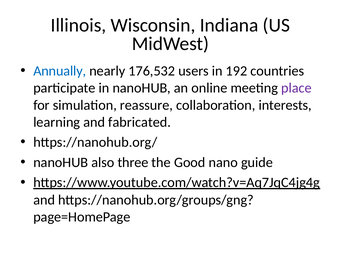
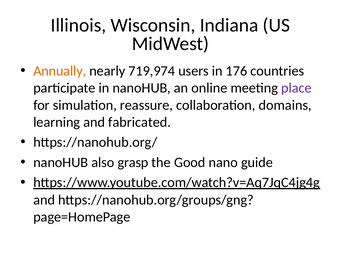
Annually colour: blue -> orange
176,532: 176,532 -> 719,974
192: 192 -> 176
interests: interests -> domains
three: three -> grasp
